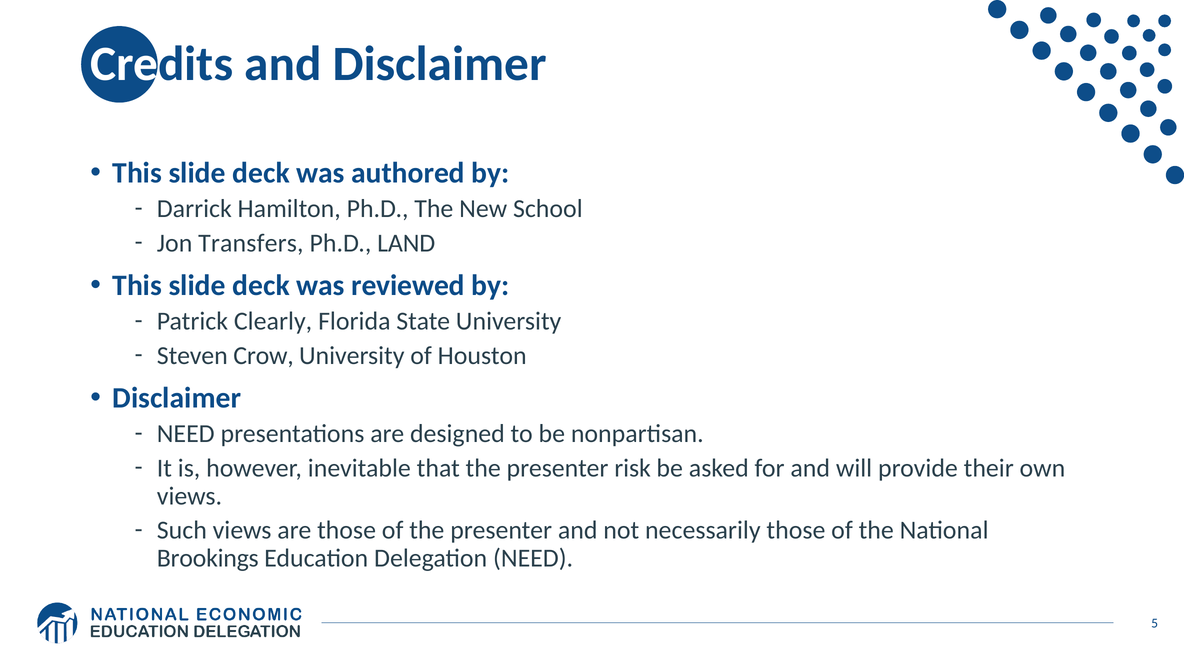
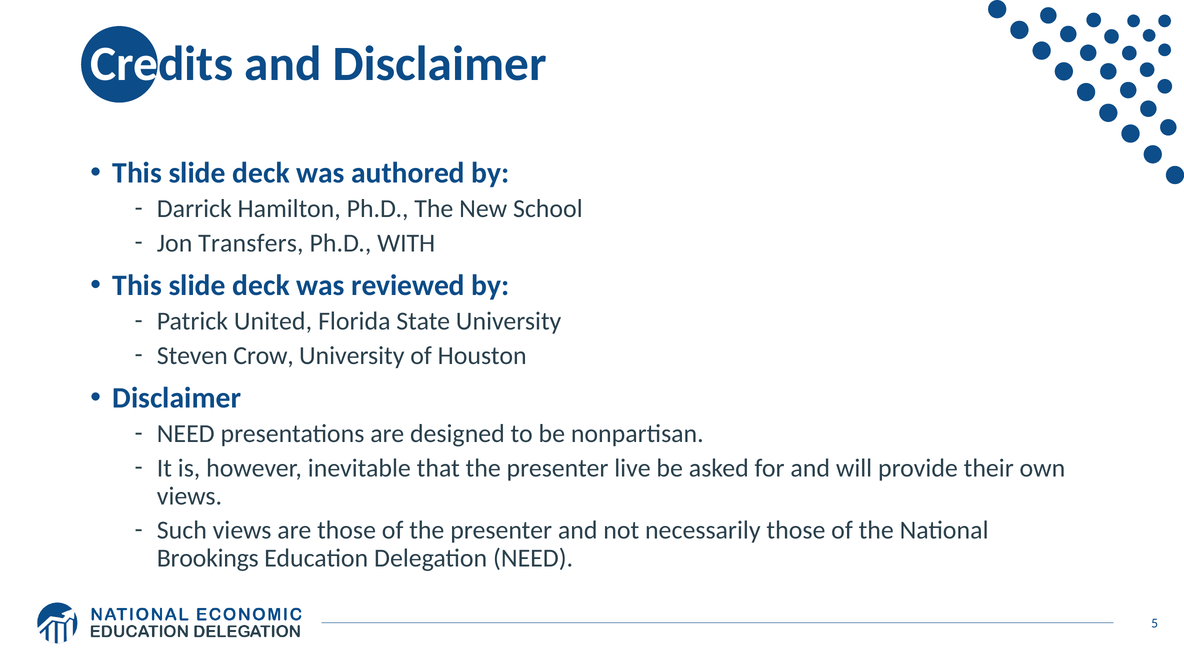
LAND: LAND -> WITH
Clearly: Clearly -> United
risk: risk -> live
